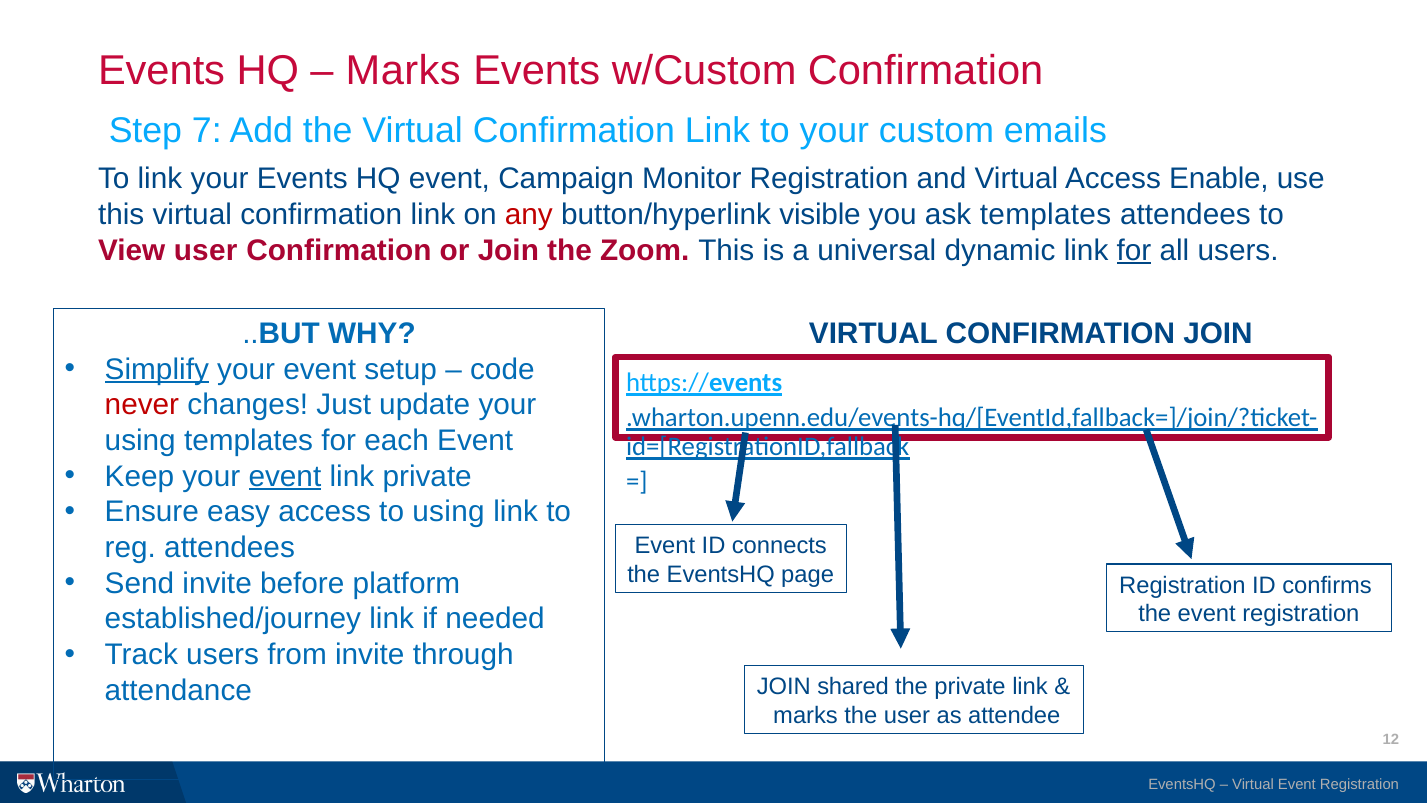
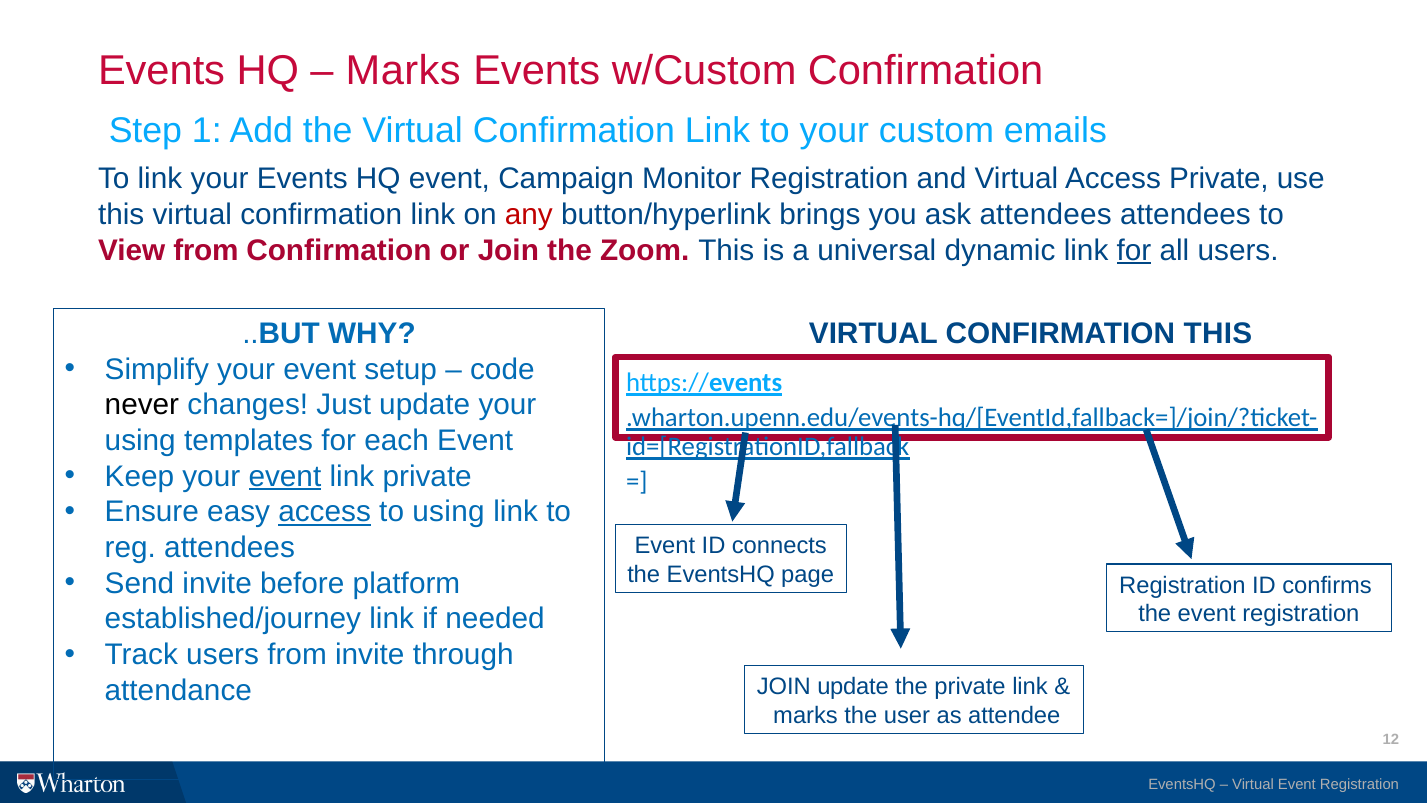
7: 7 -> 1
Access Enable: Enable -> Private
visible: visible -> brings
ask templates: templates -> attendees
View user: user -> from
CONFIRMATION JOIN: JOIN -> THIS
Simplify underline: present -> none
never colour: red -> black
access at (325, 512) underline: none -> present
JOIN shared: shared -> update
